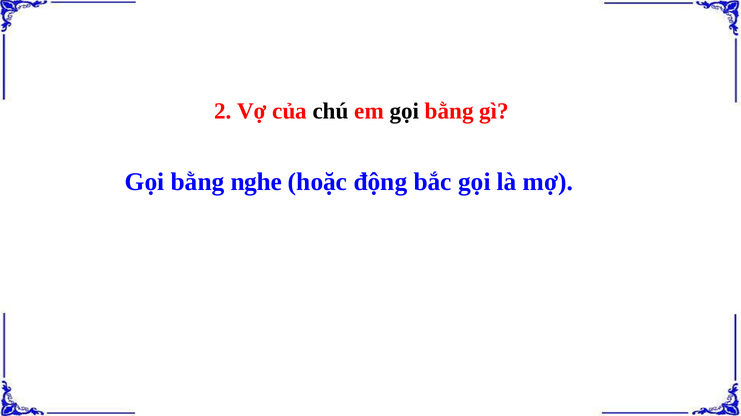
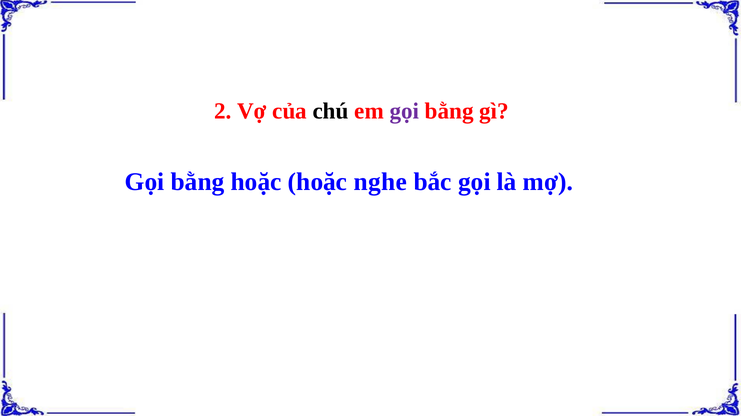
gọi at (404, 111) colour: black -> purple
bằng nghe: nghe -> hoặc
động: động -> nghe
